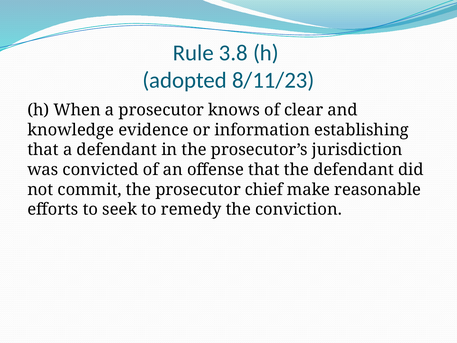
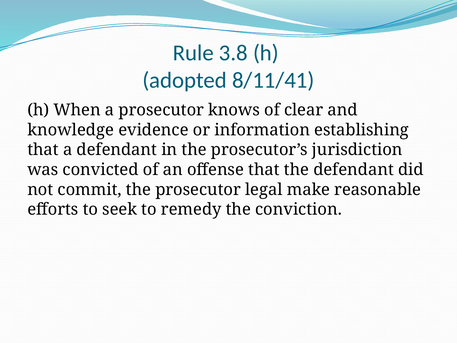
8/11/23: 8/11/23 -> 8/11/41
chief: chief -> legal
